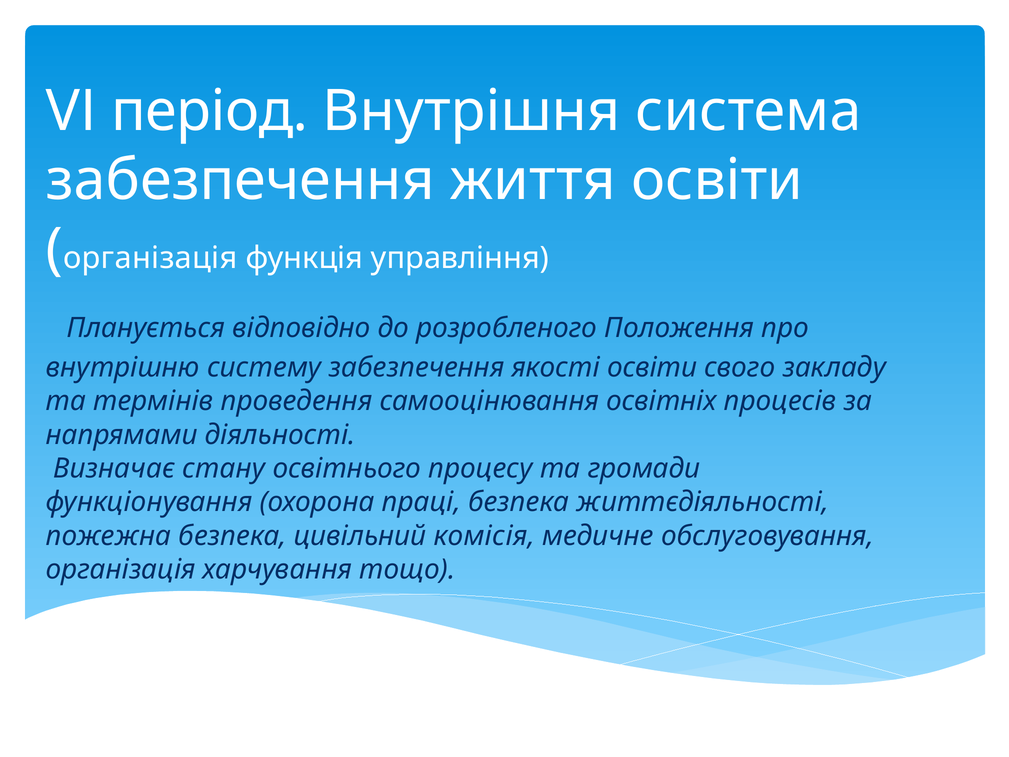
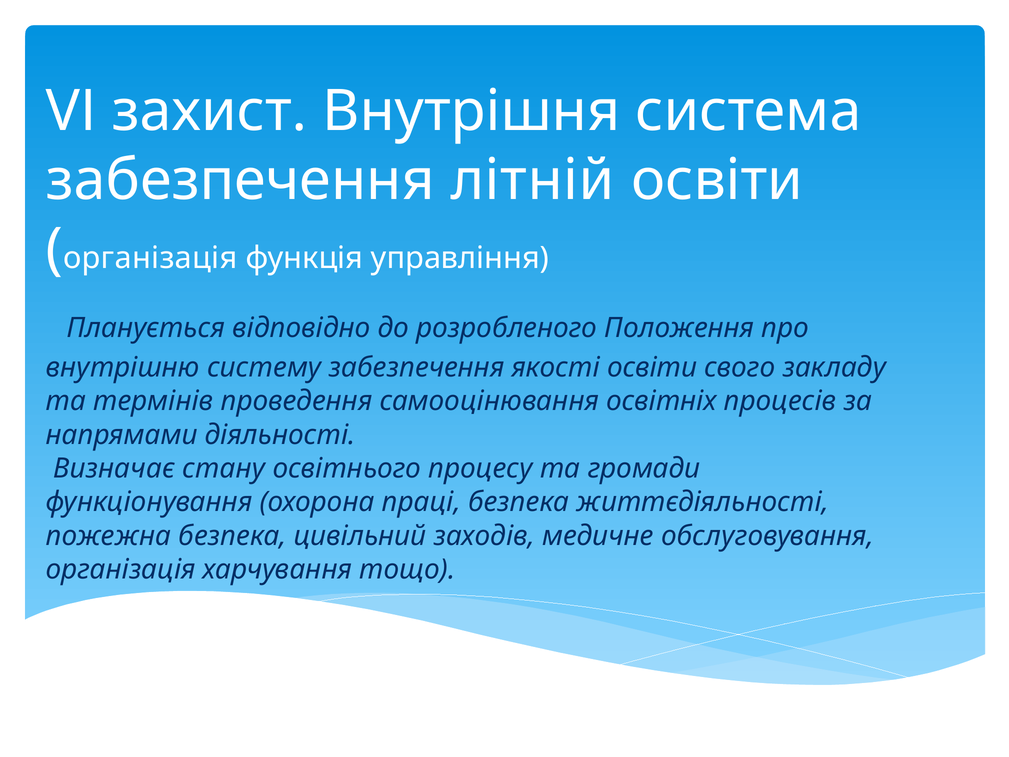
період: період -> захист
життя: життя -> літній
комісія: комісія -> заходів
